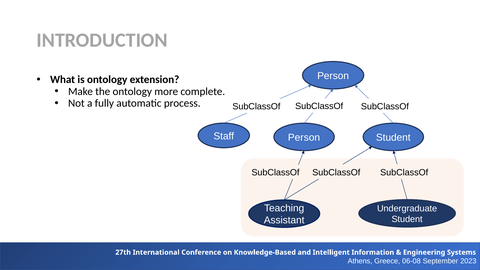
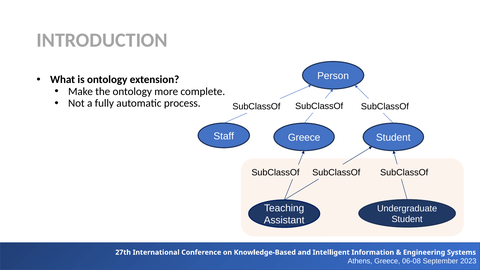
Staff Person: Person -> Greece
